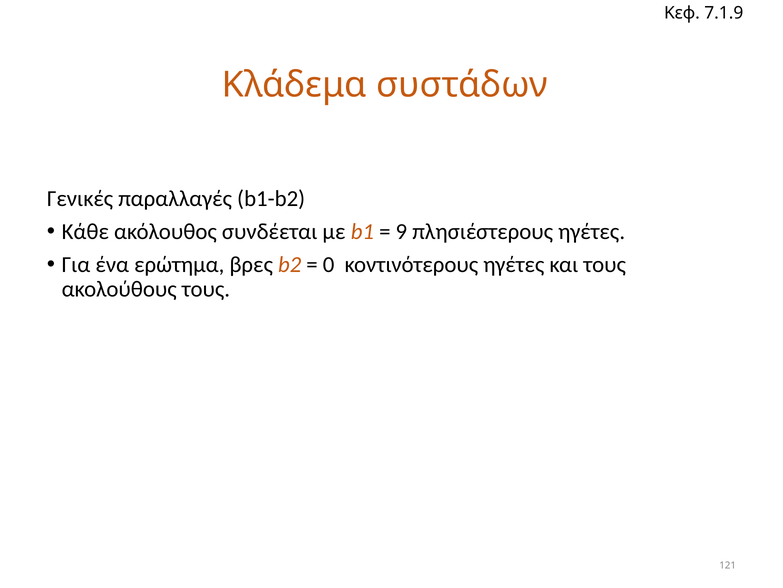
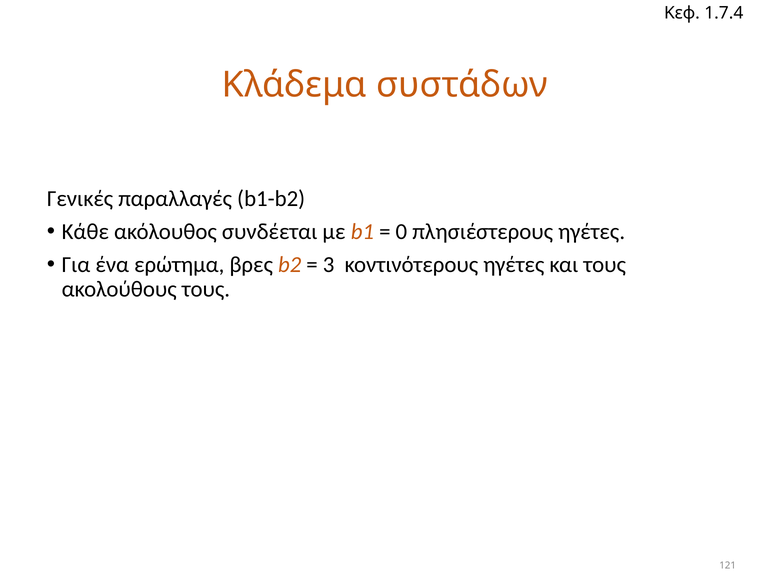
7.1.9: 7.1.9 -> 1.7.4
9: 9 -> 0
0: 0 -> 3
